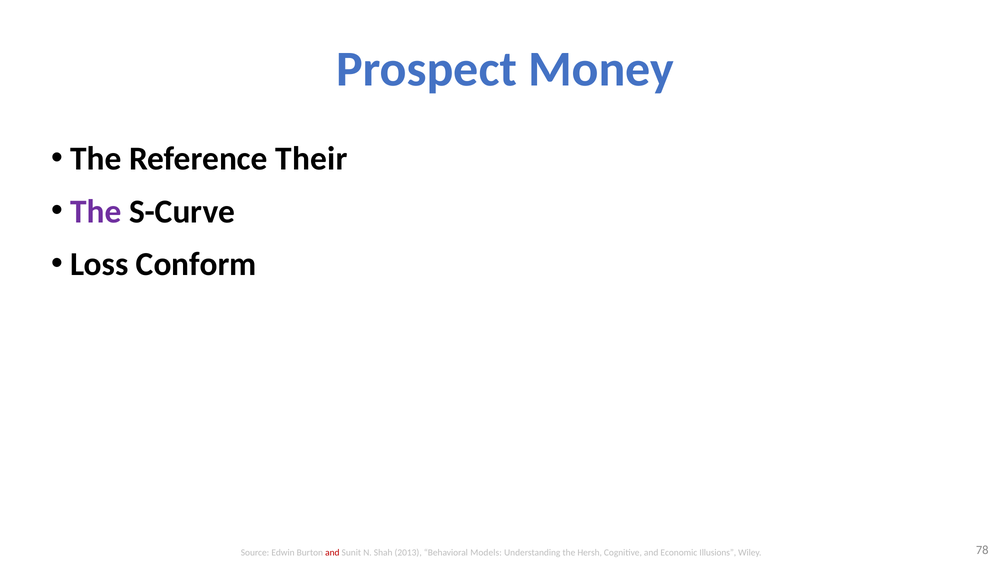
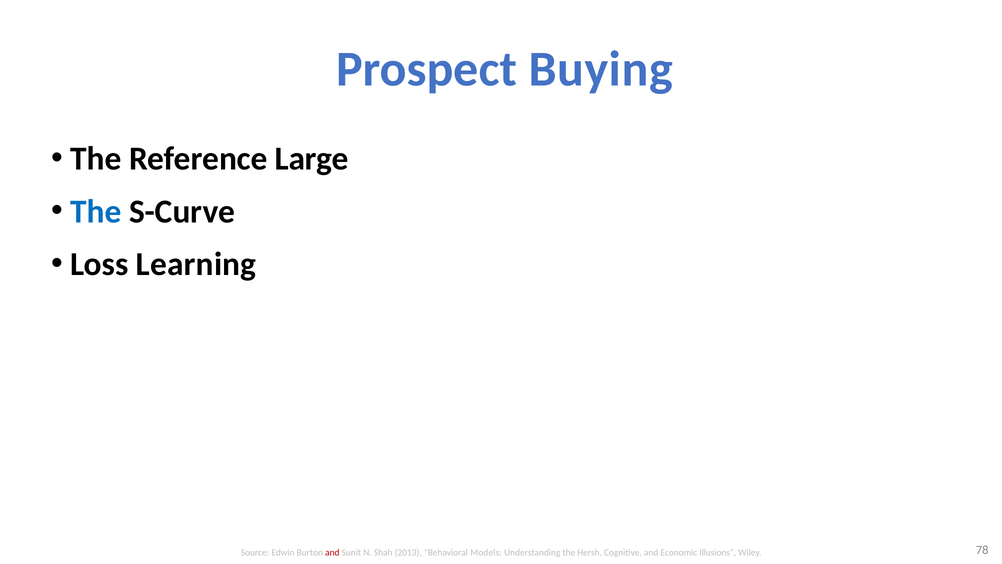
Money: Money -> Buying
Their: Their -> Large
The at (96, 211) colour: purple -> blue
Conform: Conform -> Learning
